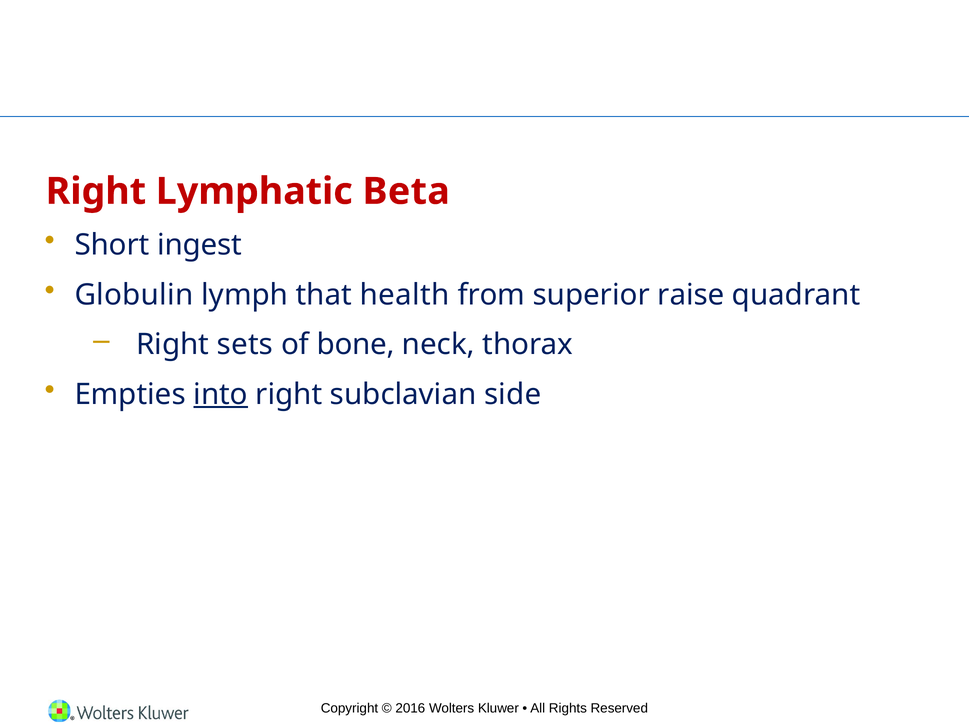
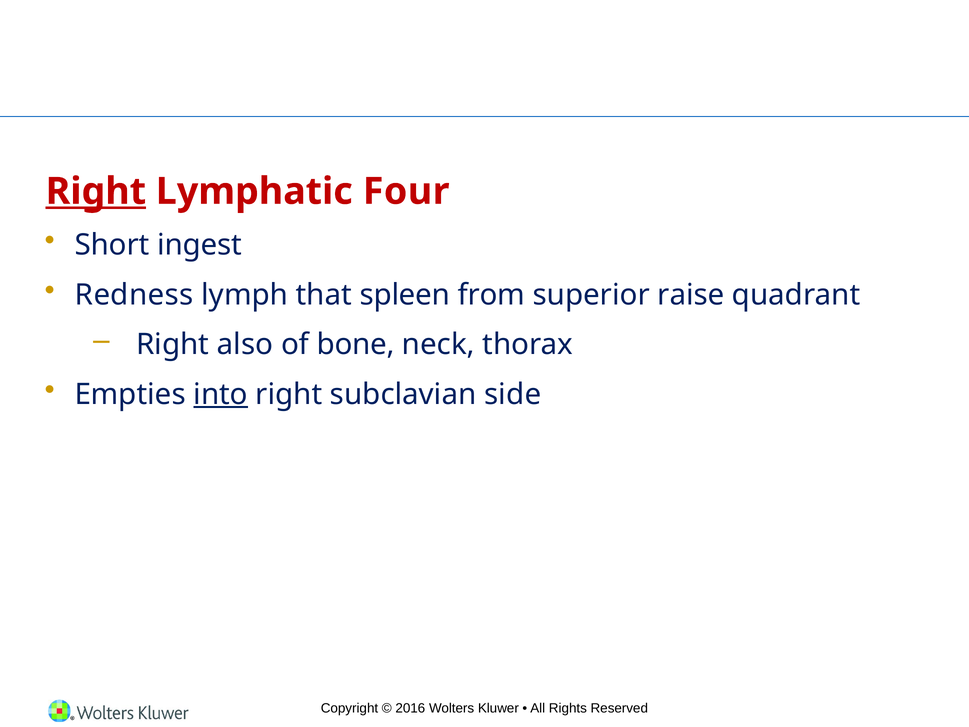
Right at (96, 191) underline: none -> present
Beta: Beta -> Four
Globulin: Globulin -> Redness
health: health -> spleen
sets: sets -> also
